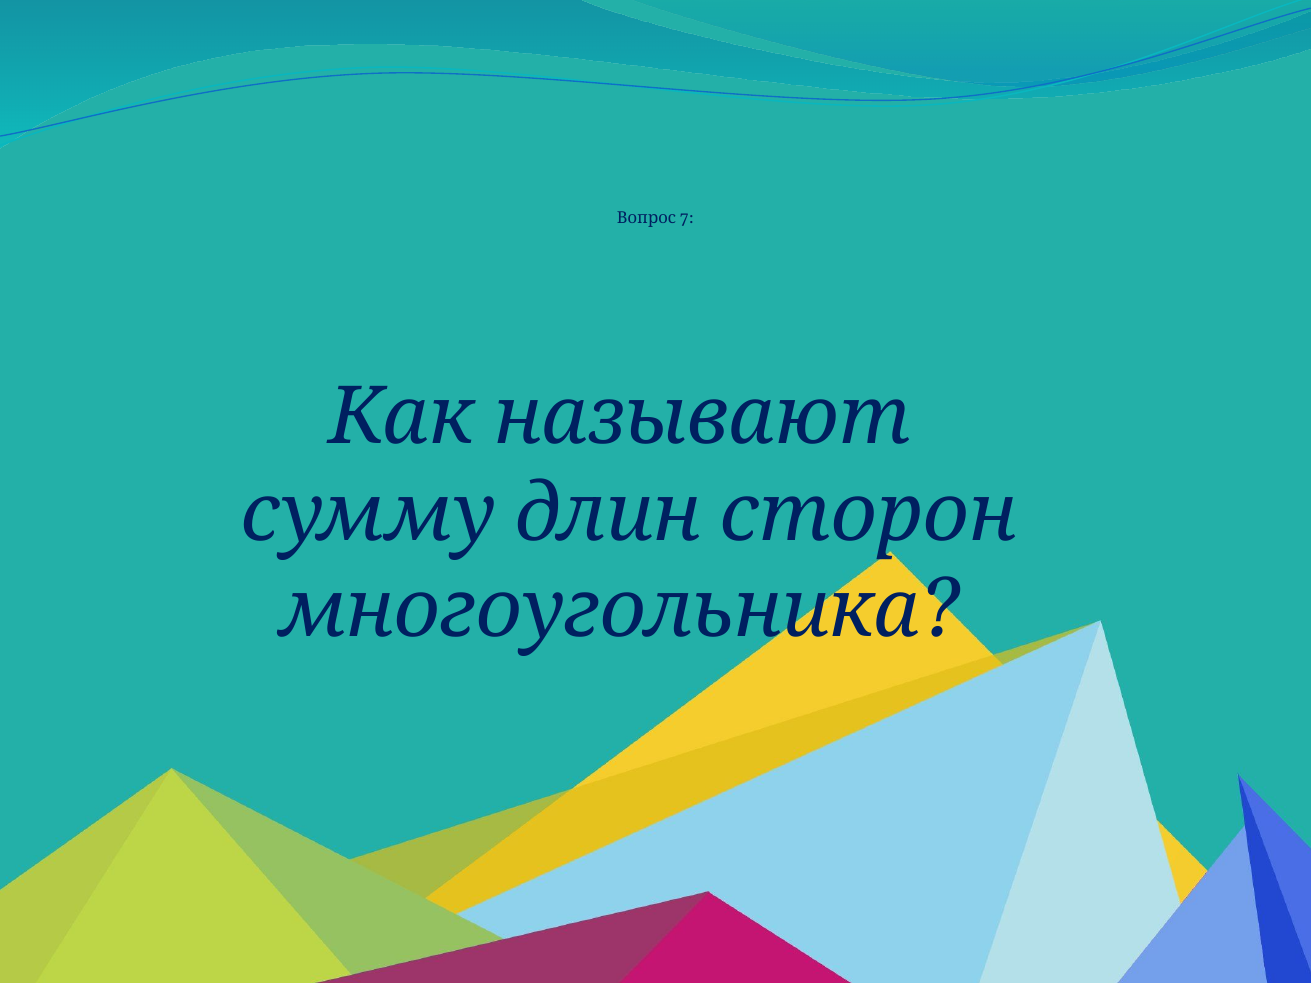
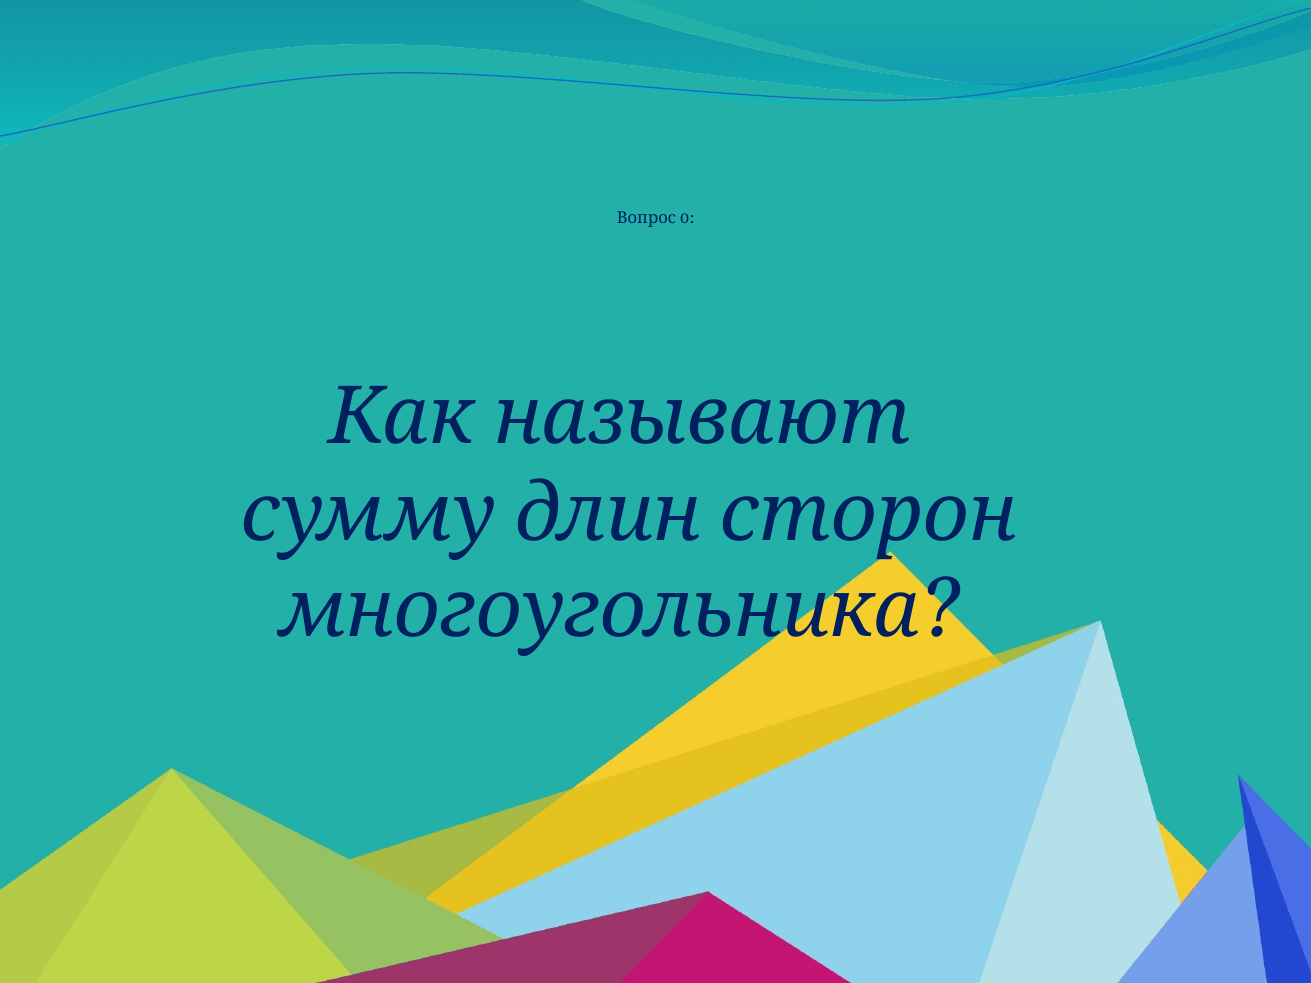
7: 7 -> 0
